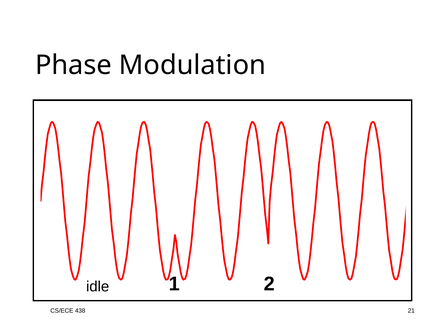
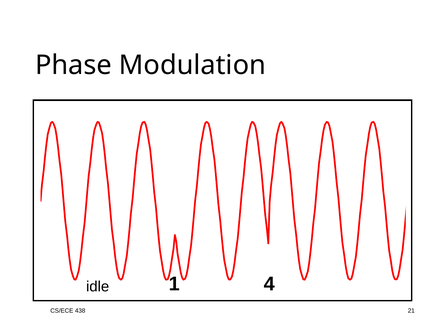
2: 2 -> 4
